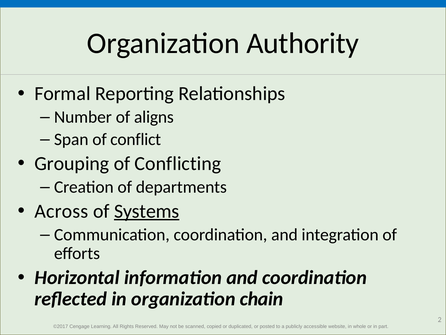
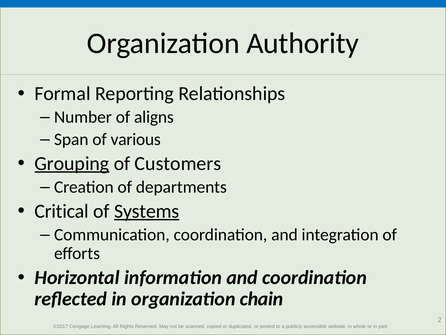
conflict: conflict -> various
Grouping underline: none -> present
Conflicting: Conflicting -> Customers
Across: Across -> Critical
